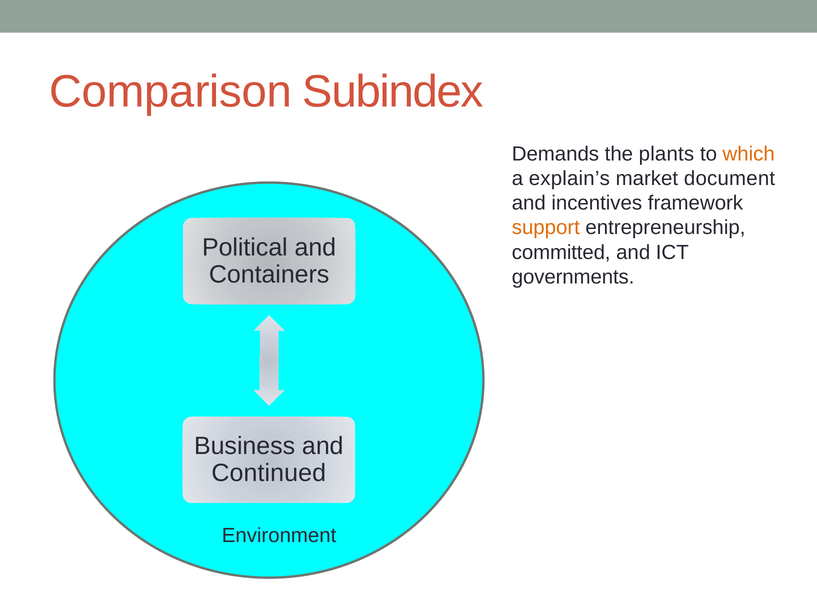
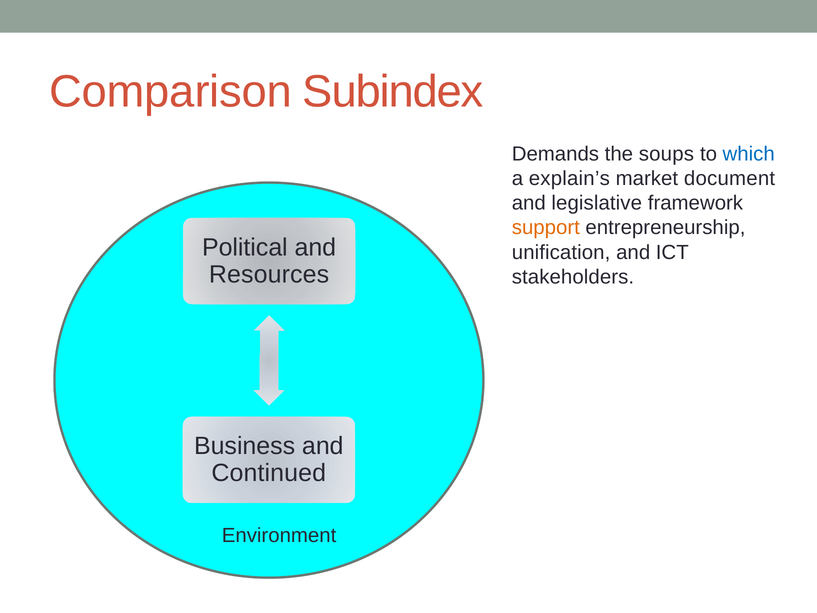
plants: plants -> soups
which colour: orange -> blue
incentives: incentives -> legislative
committed: committed -> unification
Containers: Containers -> Resources
governments: governments -> stakeholders
